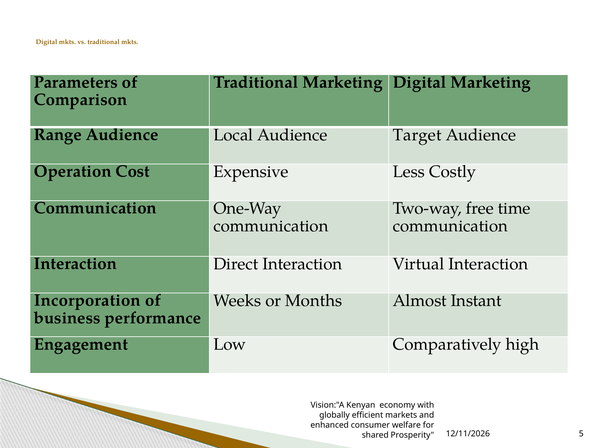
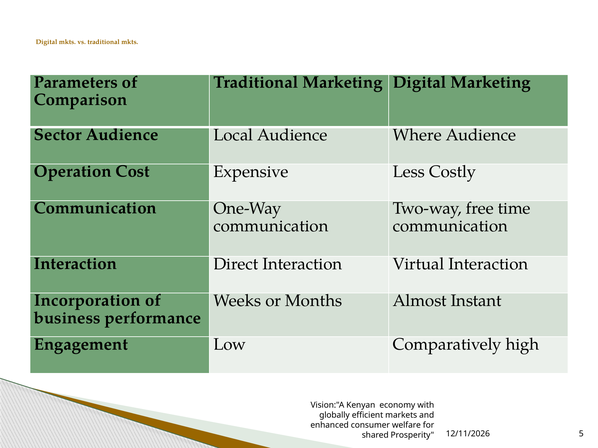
Range: Range -> Sector
Target: Target -> Where
